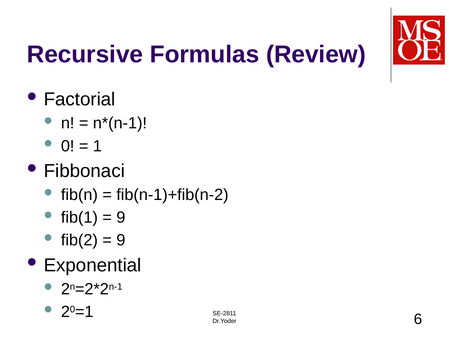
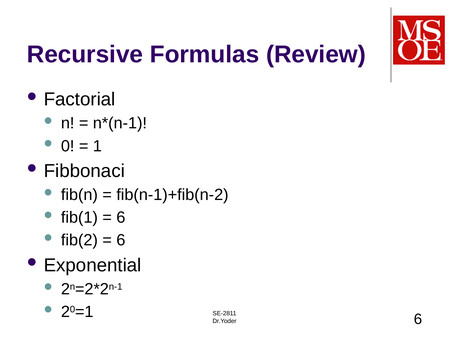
9 at (121, 217): 9 -> 6
9 at (121, 240): 9 -> 6
